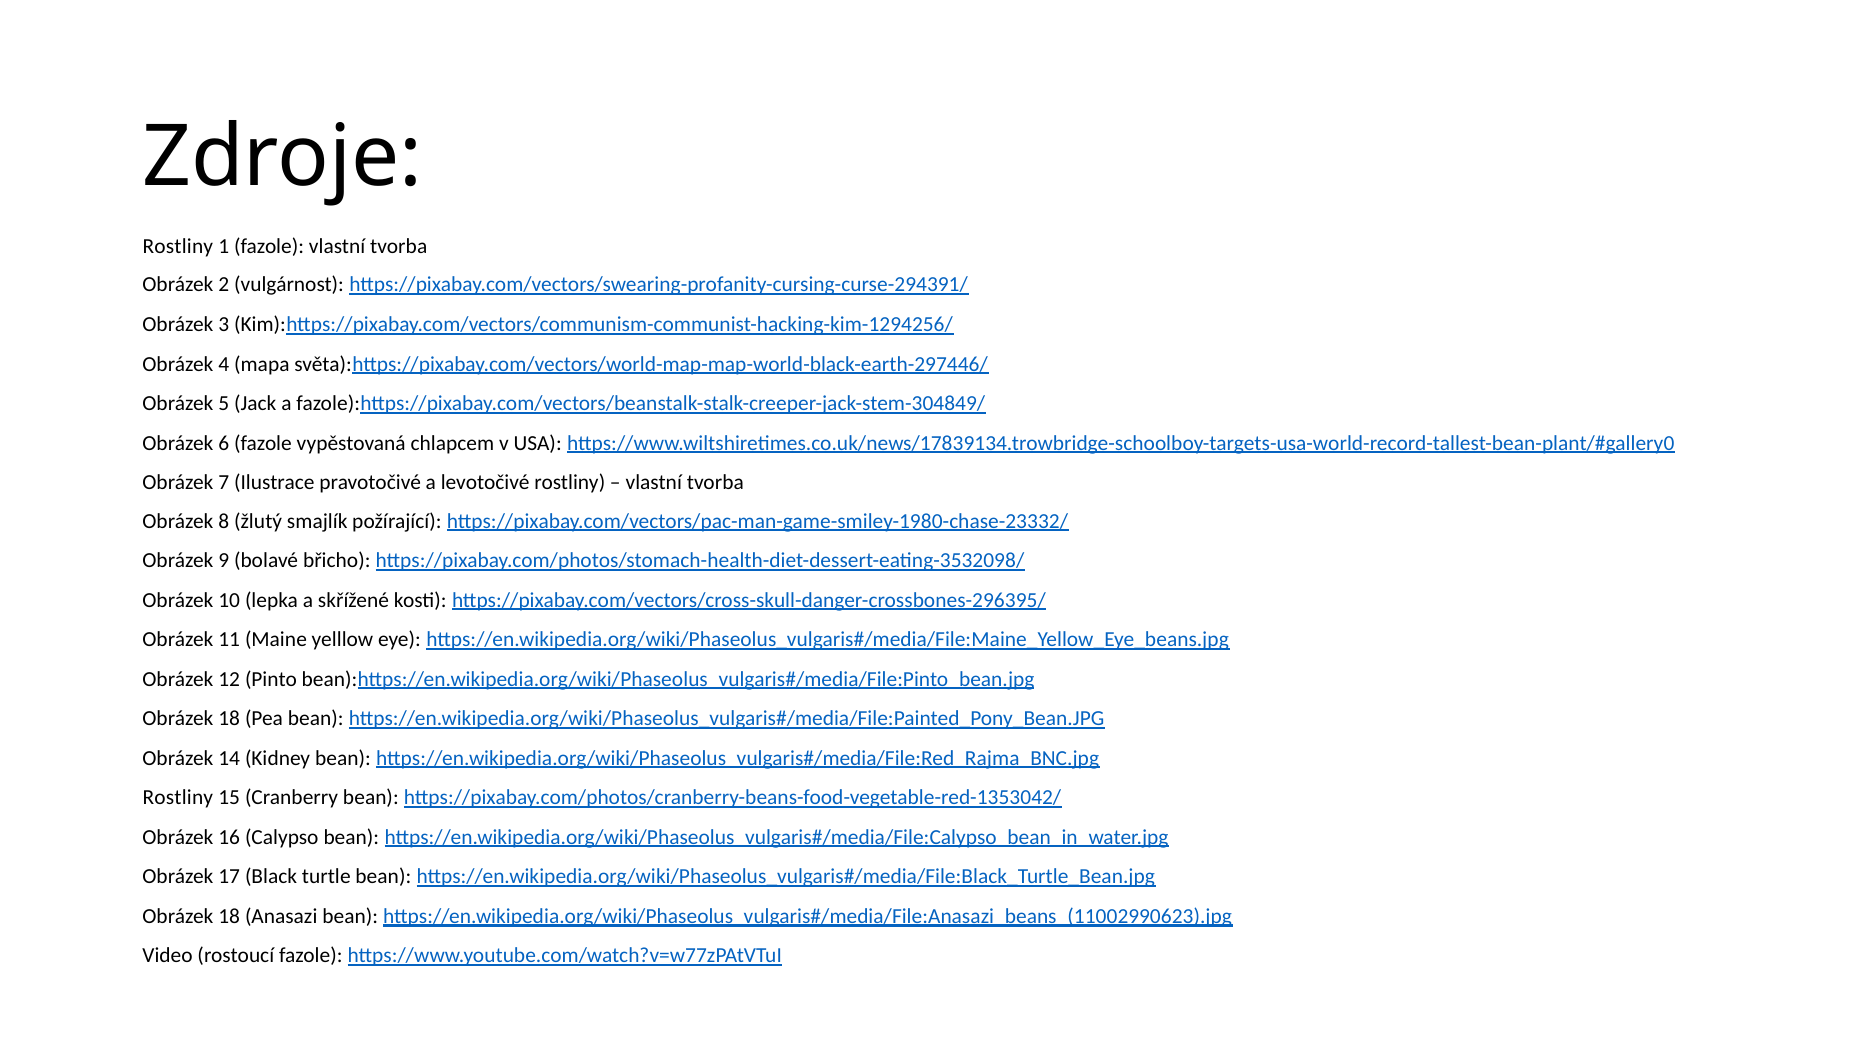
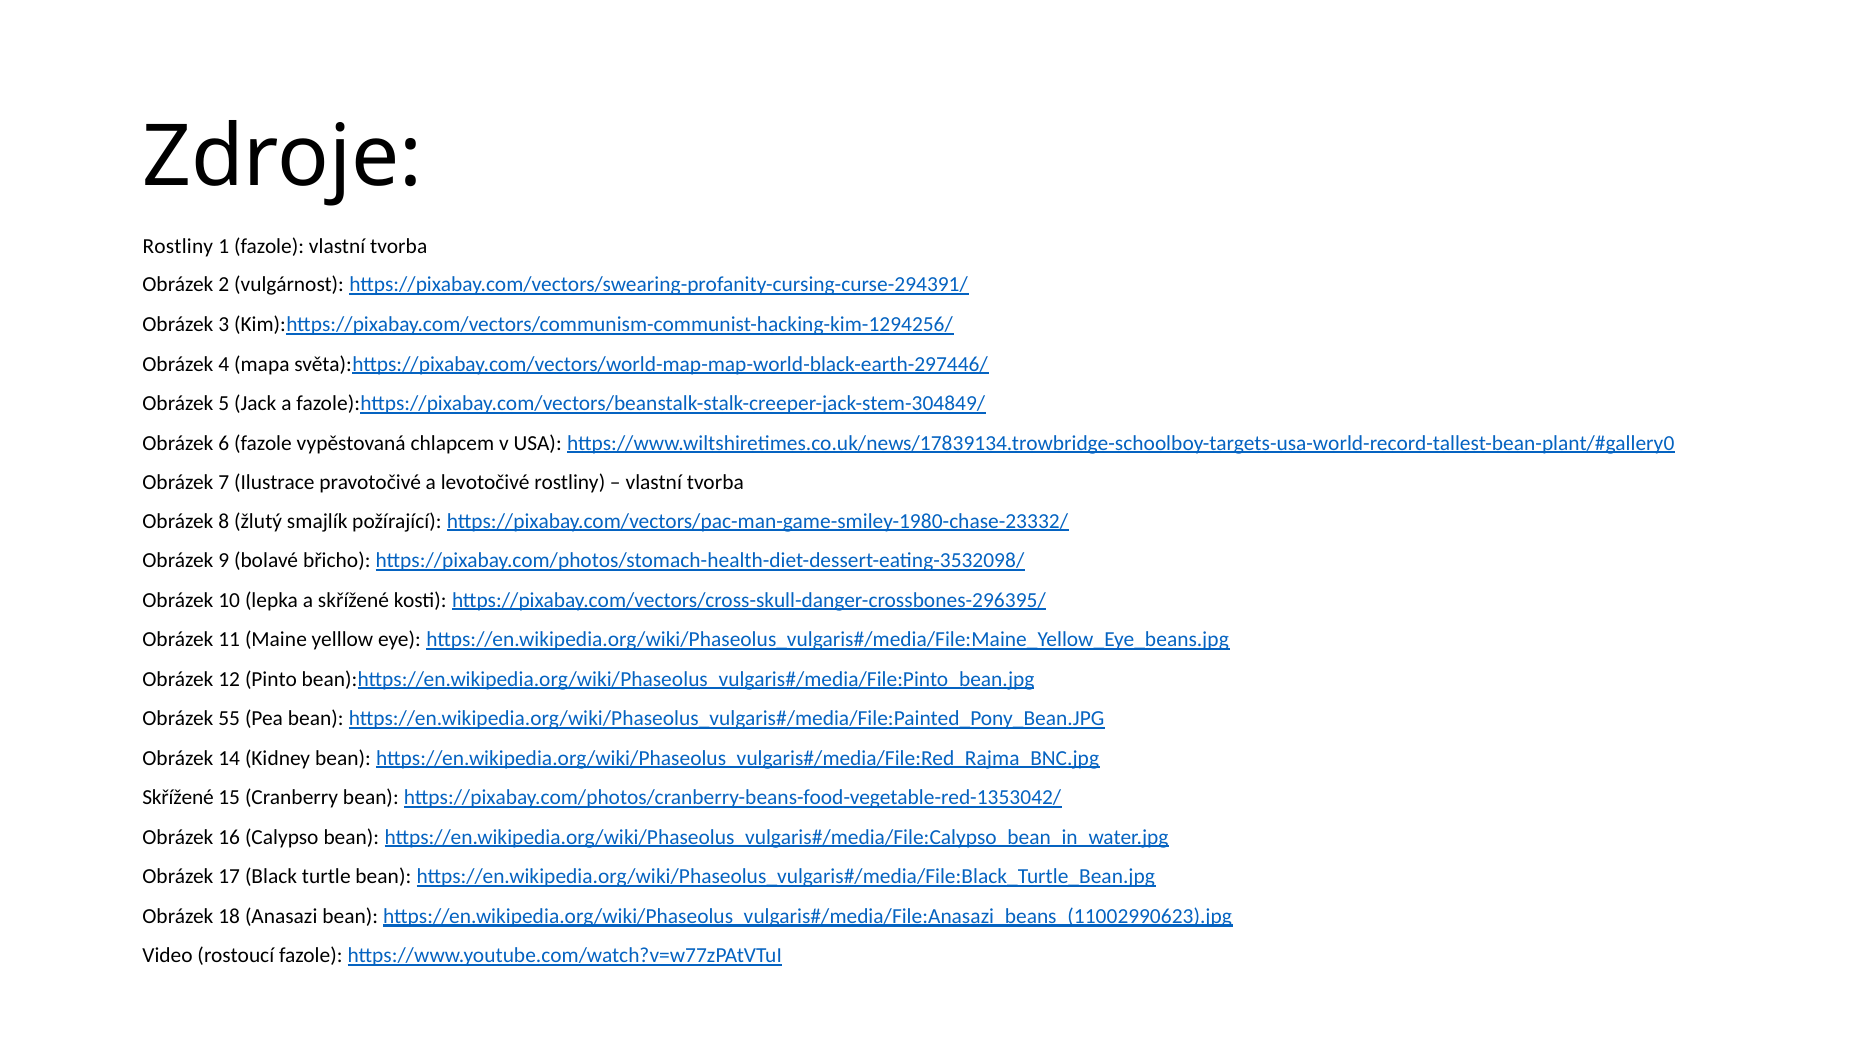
18 at (229, 719): 18 -> 55
Rostliny at (178, 798): Rostliny -> Skřížené
